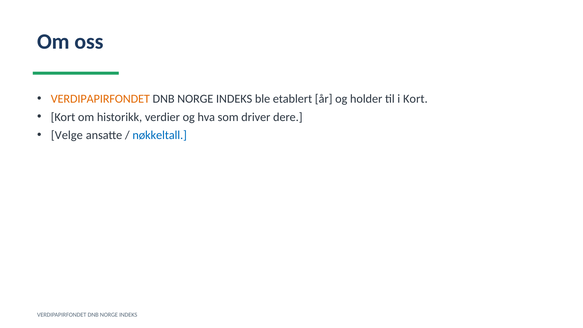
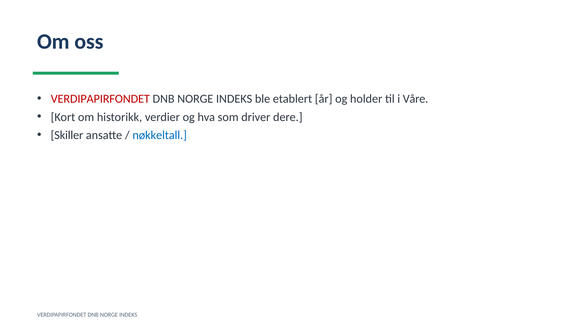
VERDIPAPIRFONDET at (100, 99) colour: orange -> red
i Kort: Kort -> Våre
Velge: Velge -> Skiller
